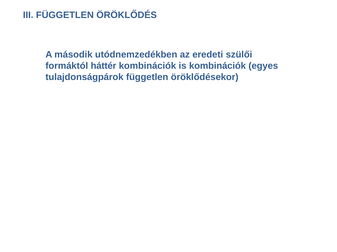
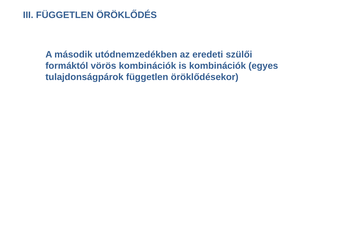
háttér: háttér -> vörös
